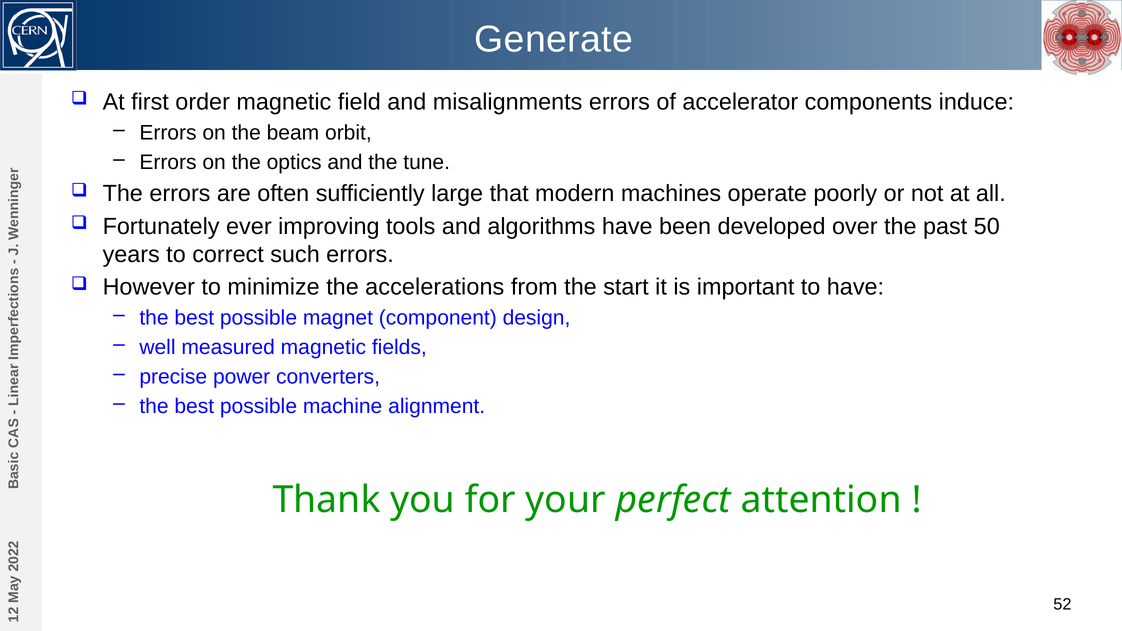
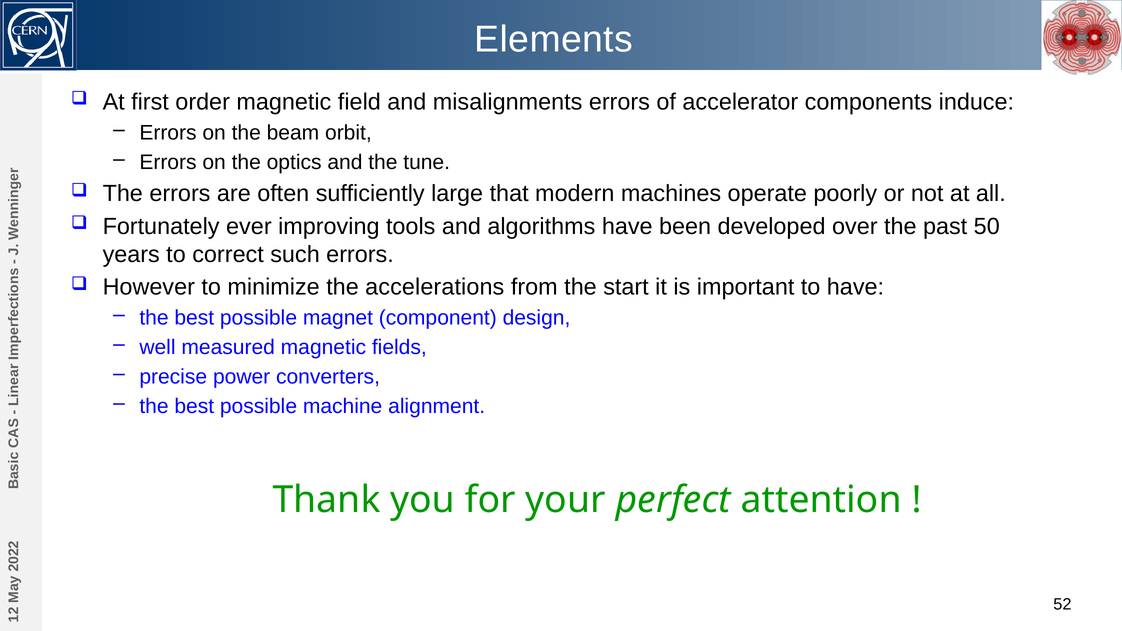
Generate: Generate -> Elements
